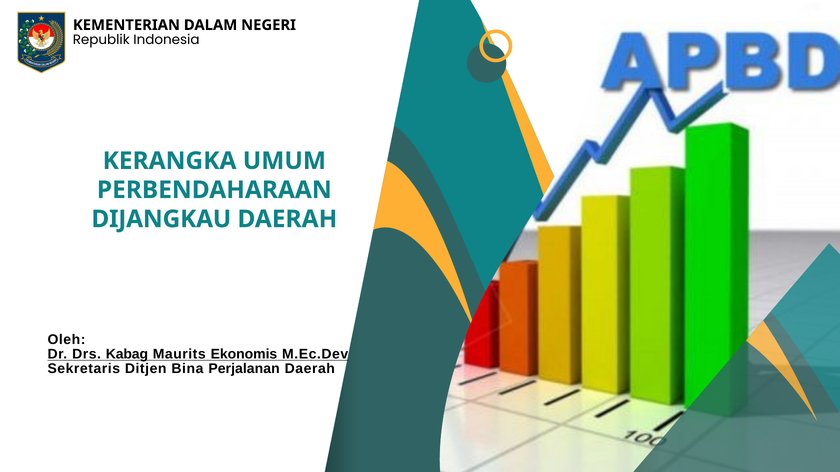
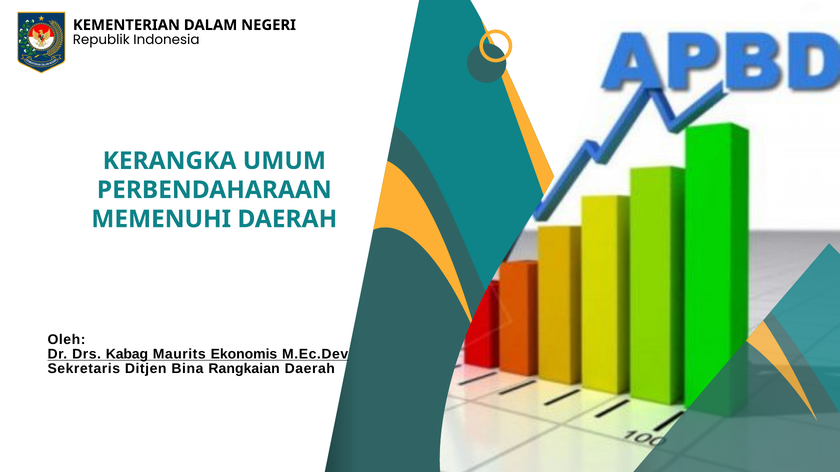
DIJANGKAU: DIJANGKAU -> MEMENUHI
Perjalanan: Perjalanan -> Rangkaian
